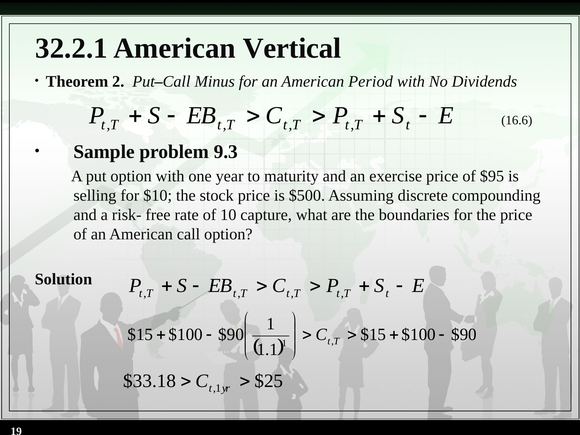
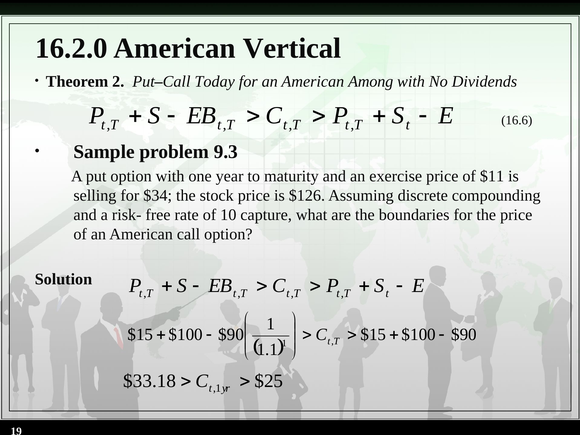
32.2.1: 32.2.1 -> 16.2.0
Minus: Minus -> Today
Period: Period -> Among
$95: $95 -> $11
$10: $10 -> $34
$500: $500 -> $126
